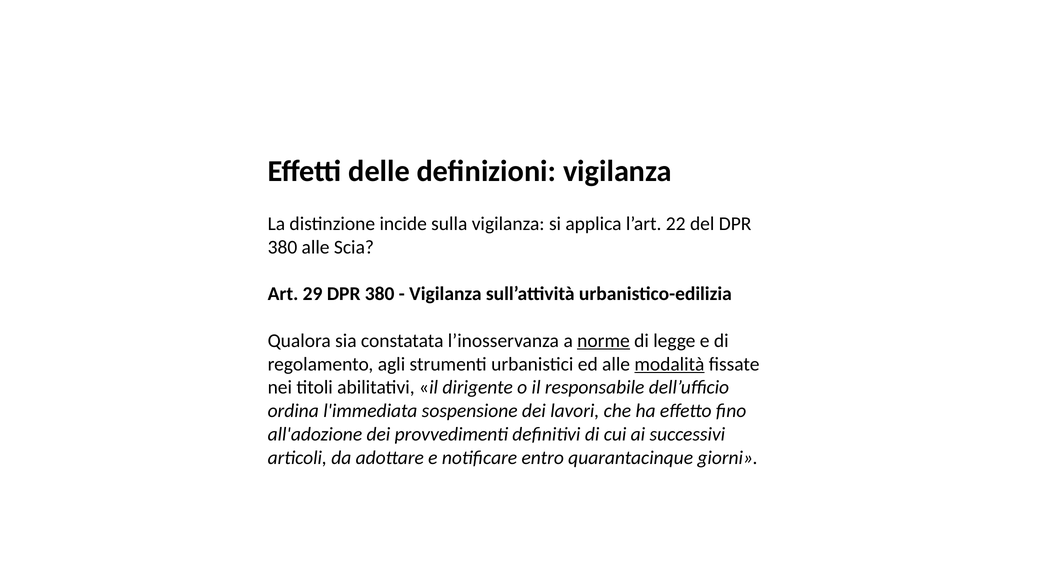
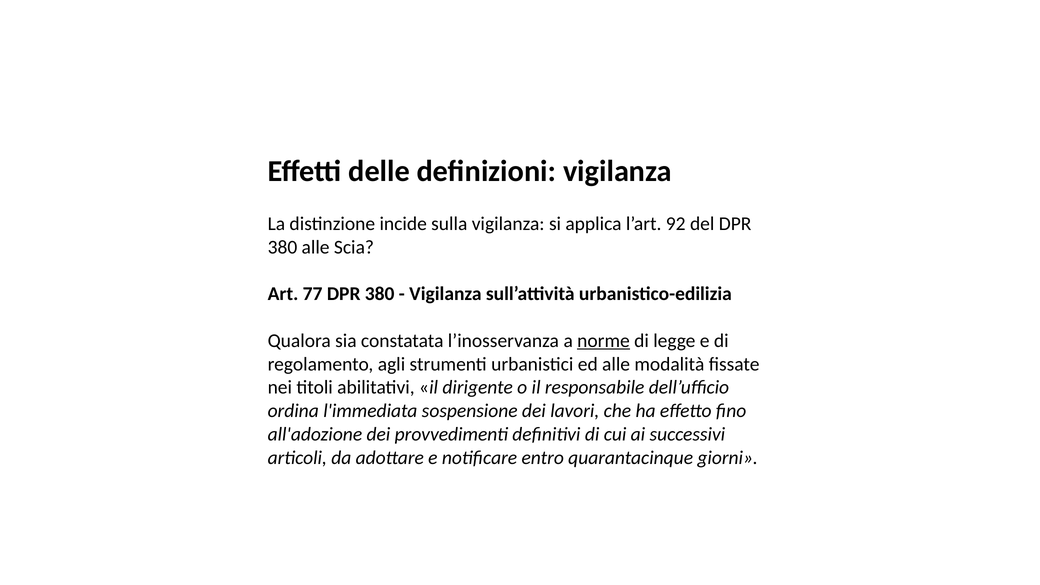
22: 22 -> 92
29: 29 -> 77
modalità underline: present -> none
